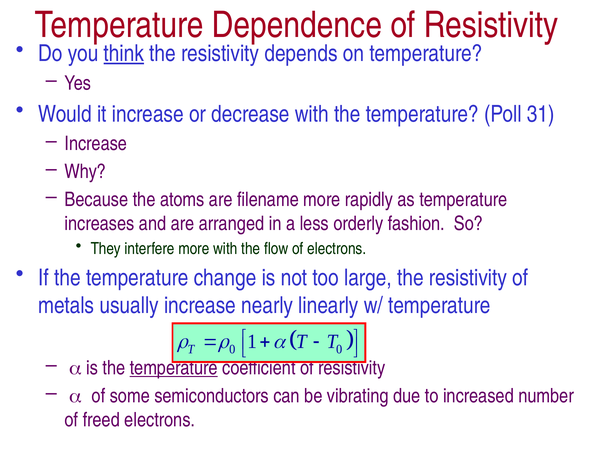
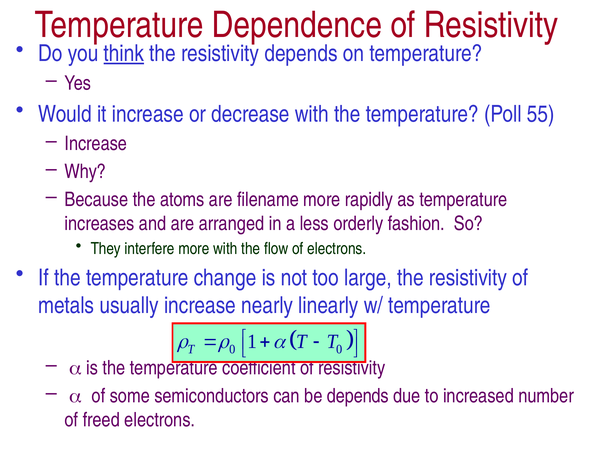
31: 31 -> 55
temperature at (174, 368) underline: present -> none
be vibrating: vibrating -> depends
